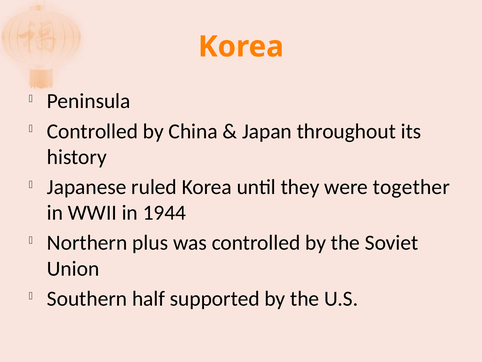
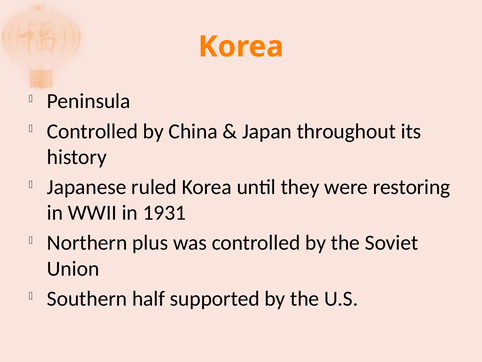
together: together -> restoring
1944: 1944 -> 1931
